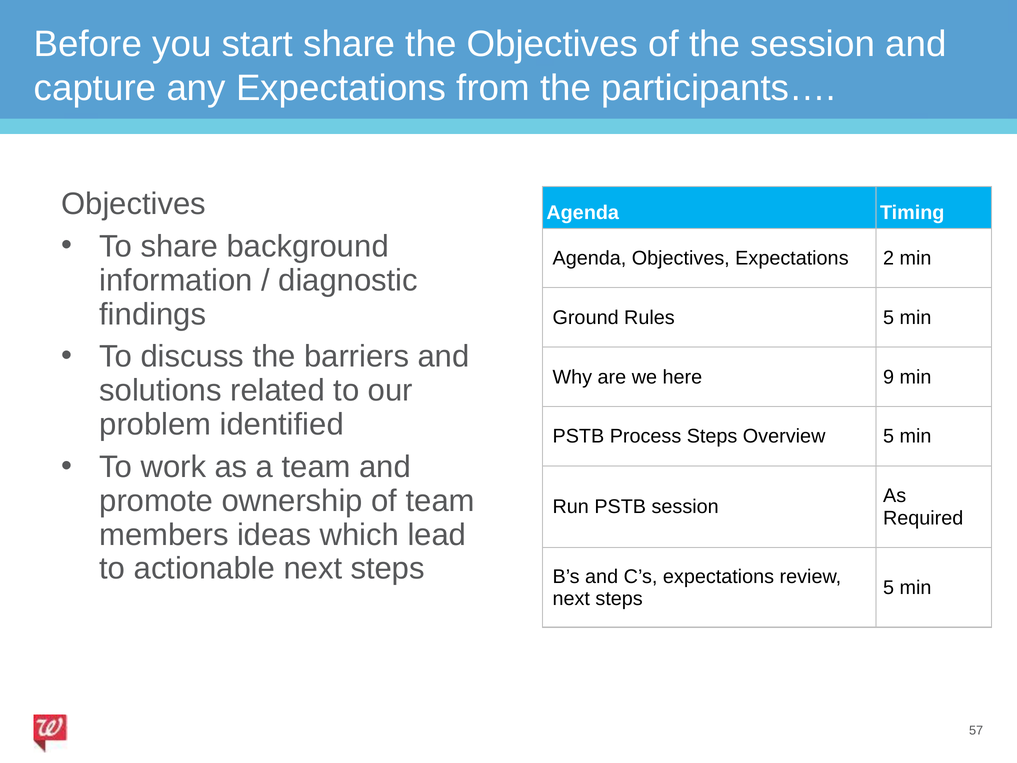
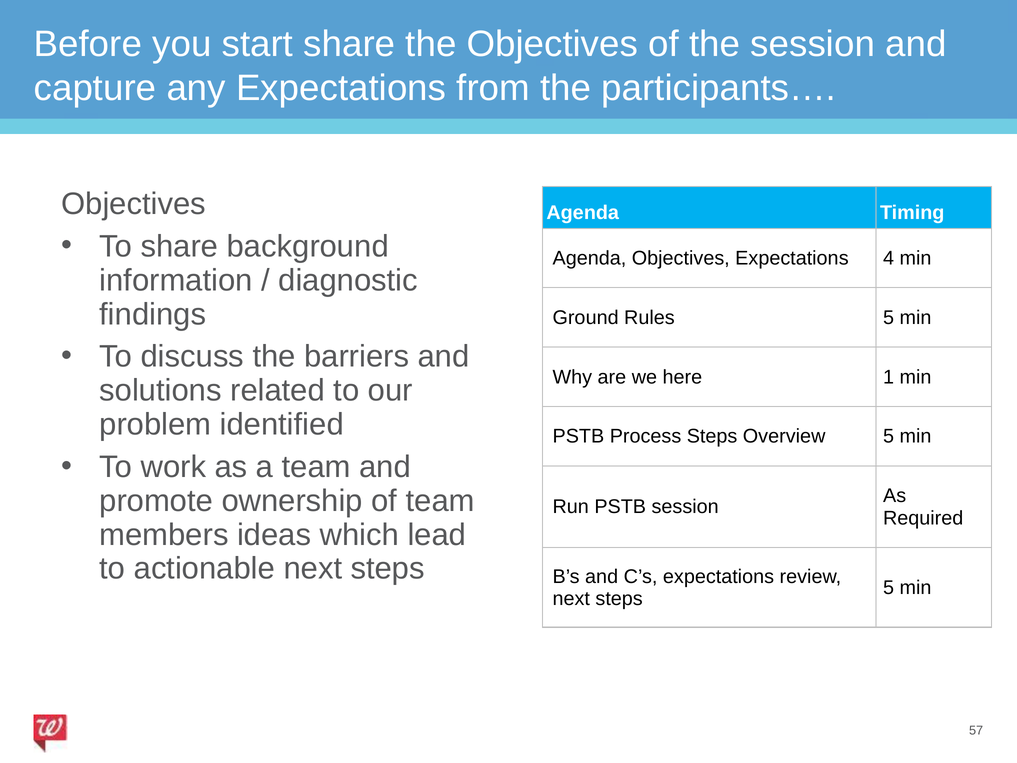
2: 2 -> 4
9: 9 -> 1
